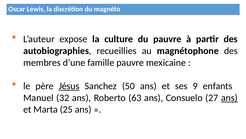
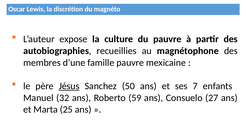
9: 9 -> 7
63: 63 -> 59
ans at (229, 97) underline: present -> none
